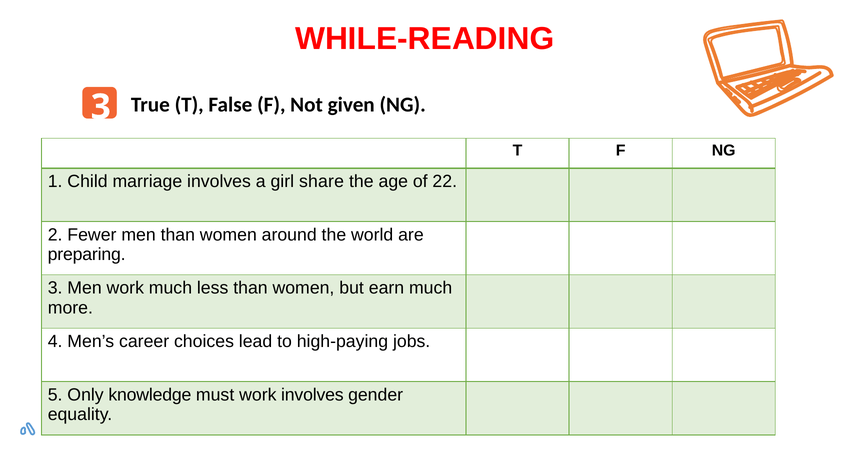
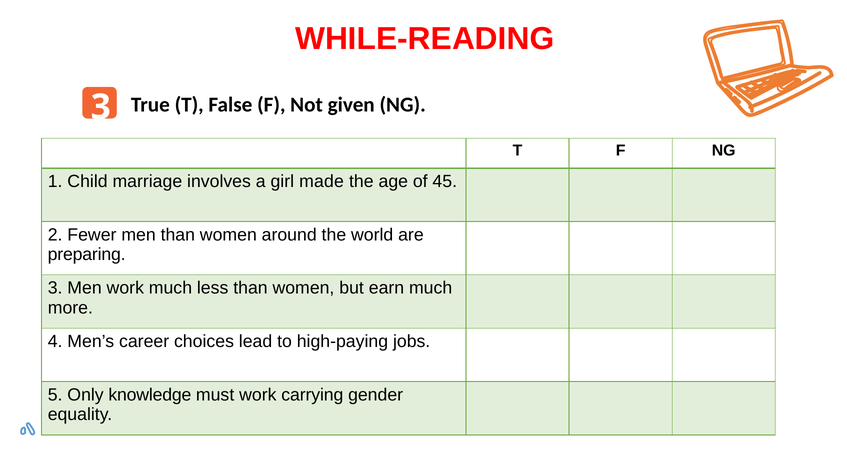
share: share -> made
22: 22 -> 45
work involves: involves -> carrying
